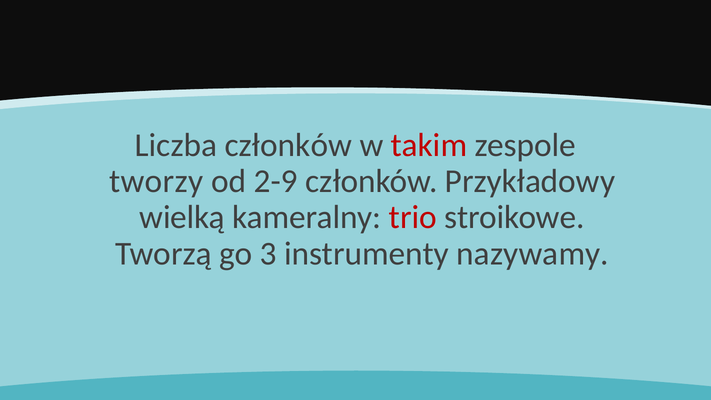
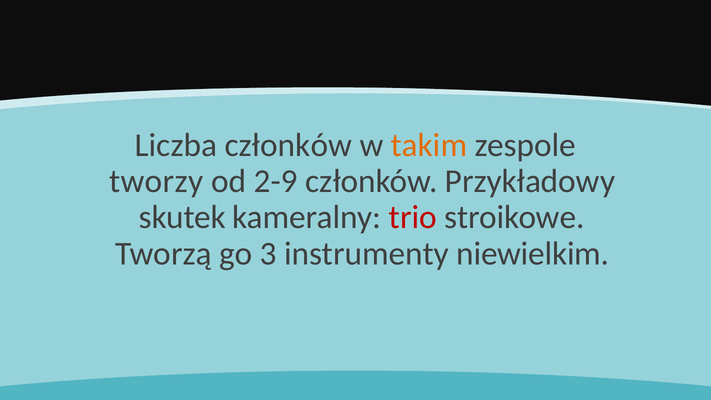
takim colour: red -> orange
wielką: wielką -> skutek
nazywamy: nazywamy -> niewielkim
